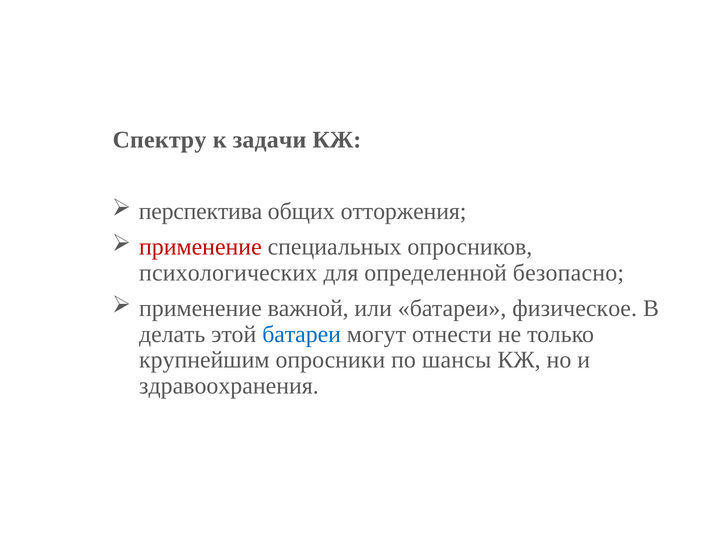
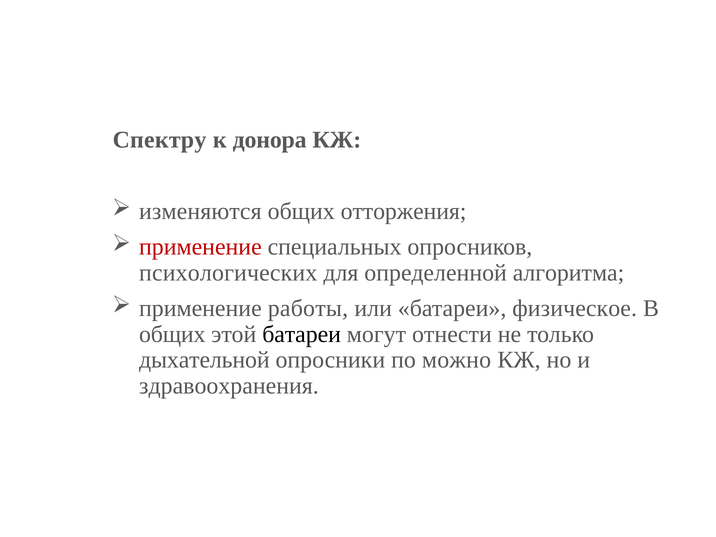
задачи: задачи -> донора
перспектива: перспектива -> изменяются
безопасно: безопасно -> алгоритма
важной: важной -> работы
делать at (172, 334): делать -> общих
батареи at (302, 334) colour: blue -> black
крупнейшим: крупнейшим -> дыхательной
шансы: шансы -> можно
